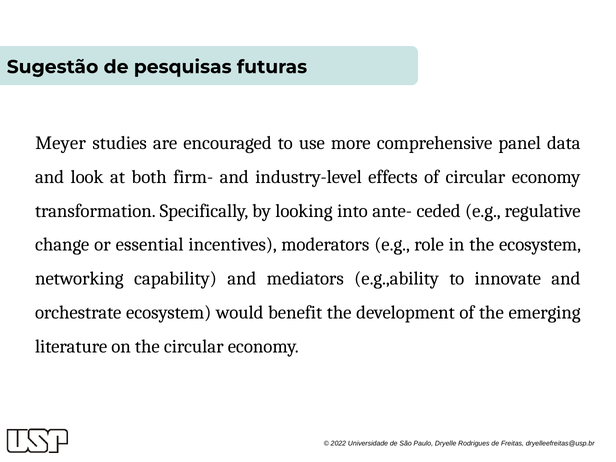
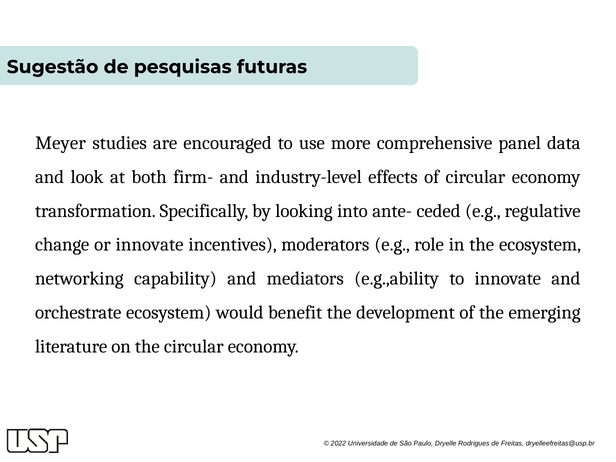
or essential: essential -> innovate
